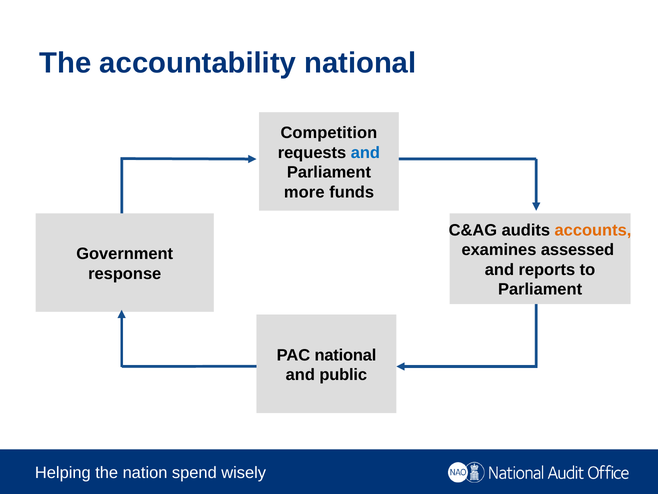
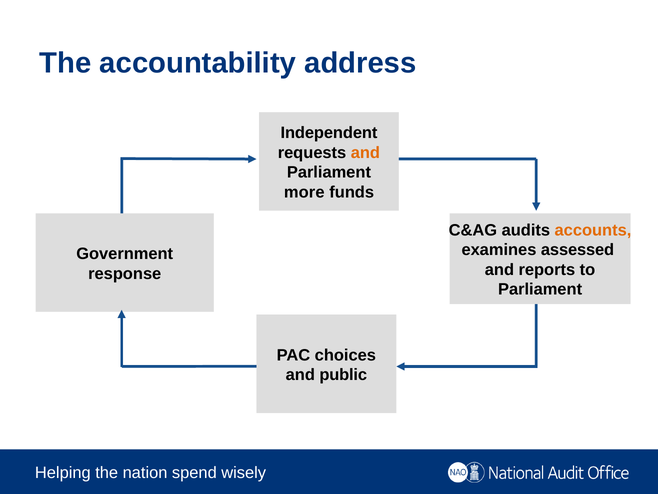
accountability national: national -> address
Competition: Competition -> Independent
and at (365, 153) colour: blue -> orange
PAC national: national -> choices
